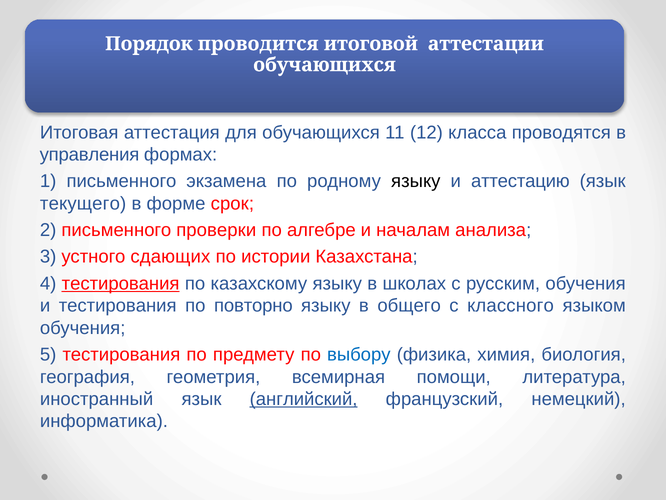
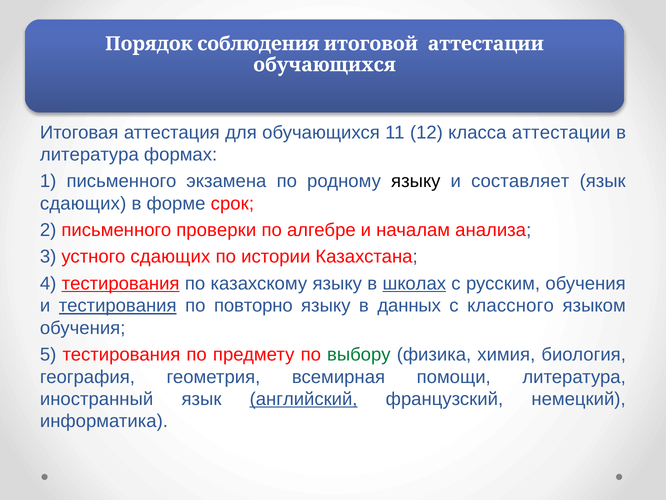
проводится: проводится -> соблюдения
класса проводятся: проводятся -> аттестации
управления at (89, 154): управления -> литература
аттестацию: аттестацию -> составляет
текущего at (83, 203): текущего -> сдающих
школах underline: none -> present
тестирования at (118, 305) underline: none -> present
общего: общего -> данных
выбору colour: blue -> green
